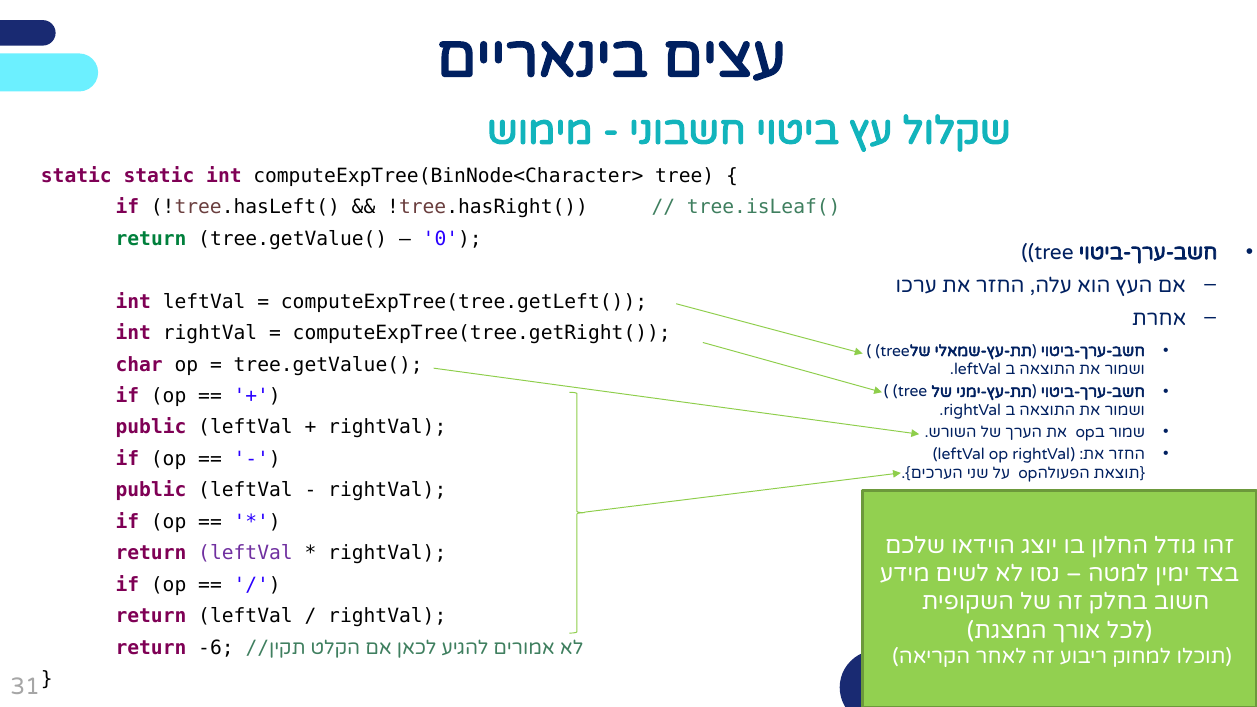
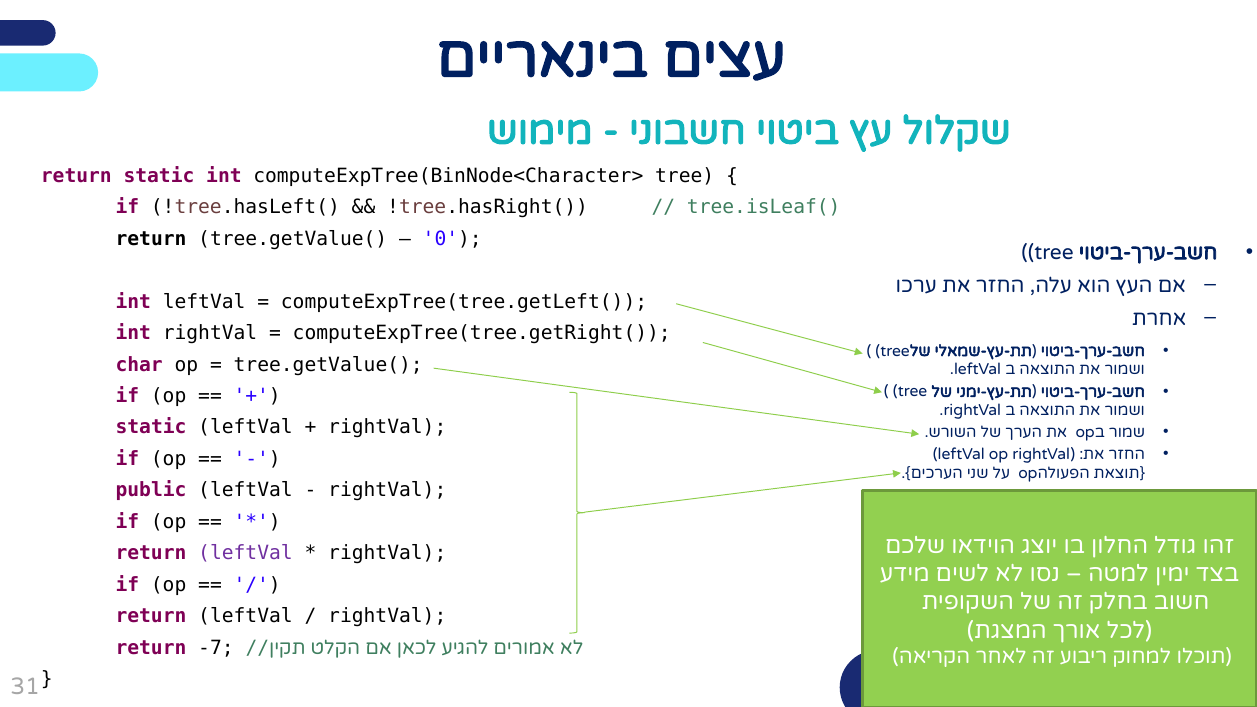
static at (76, 176): static -> return
return at (151, 239) colour: green -> black
public at (151, 428): public -> static
-6: -6 -> -7
